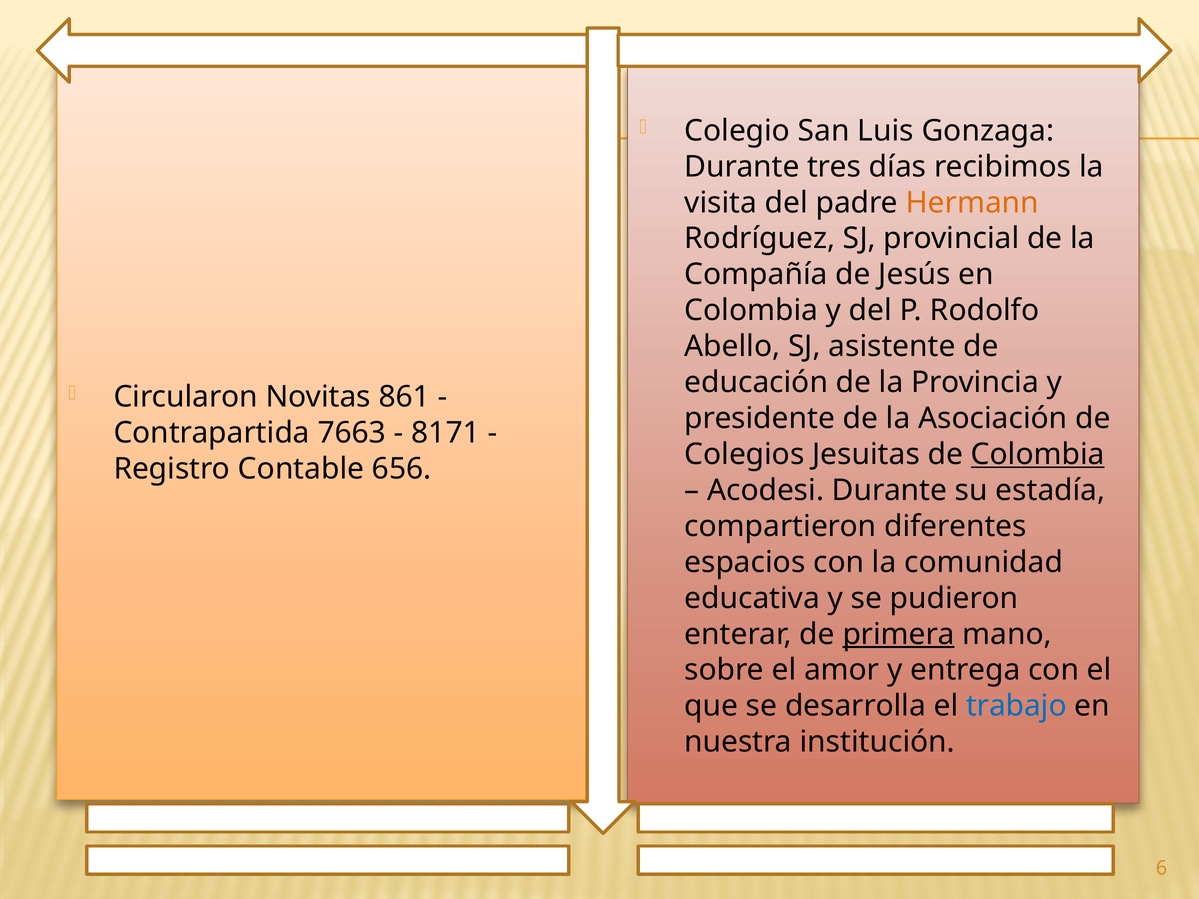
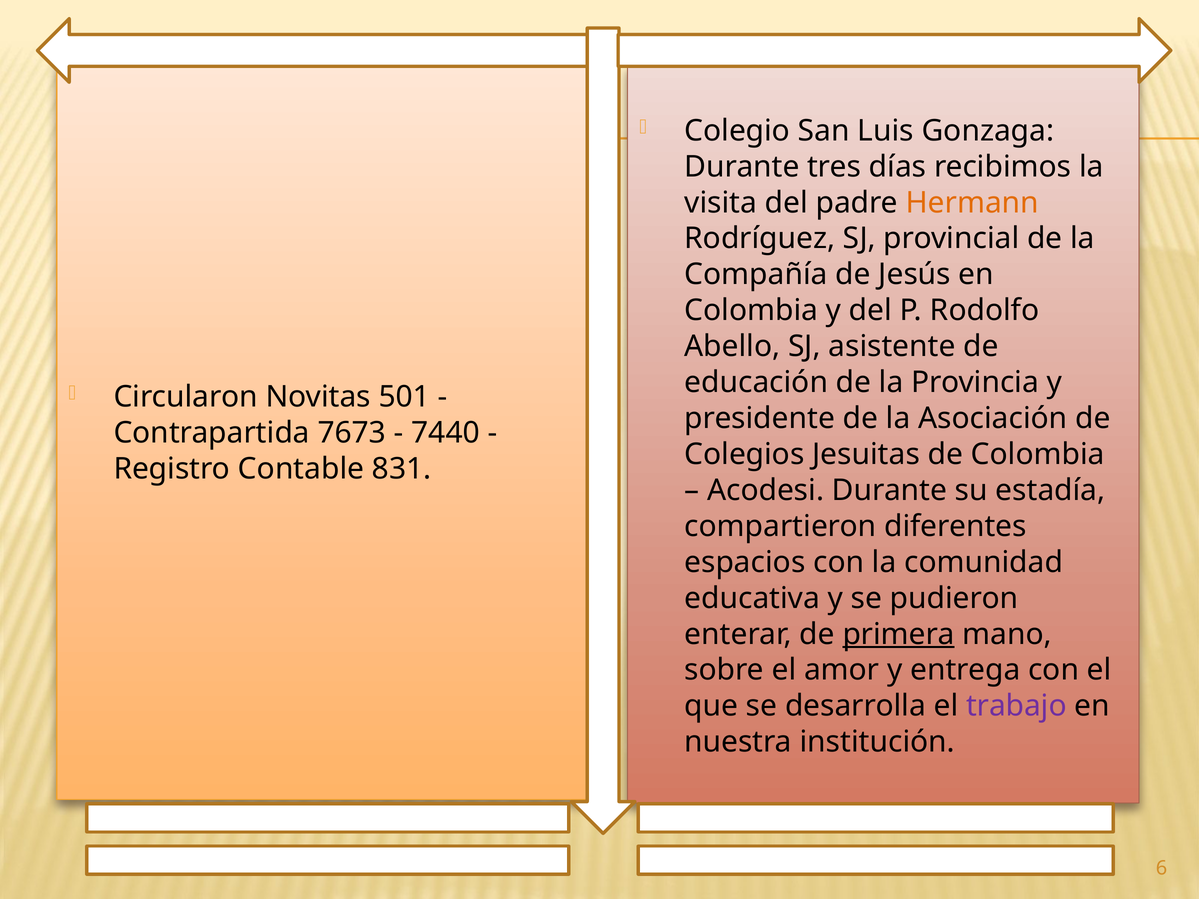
861: 861 -> 501
7663: 7663 -> 7673
8171: 8171 -> 7440
Colombia at (1038, 454) underline: present -> none
656: 656 -> 831
trabajo colour: blue -> purple
